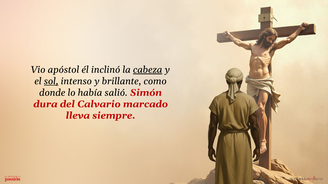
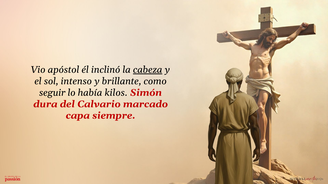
sol underline: present -> none
donde: donde -> seguir
salió: salió -> kilos
lleva: lleva -> capa
